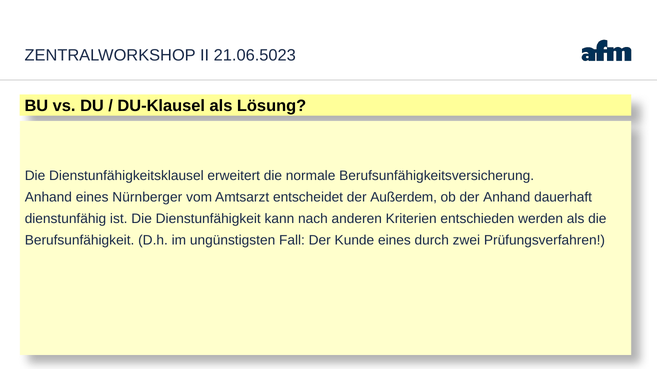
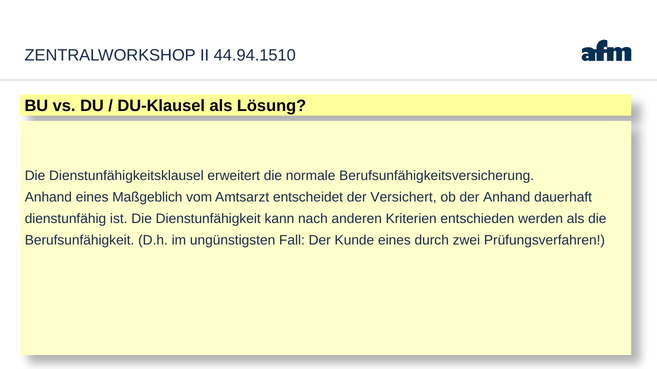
21.06.5023: 21.06.5023 -> 44.94.1510
Nürnberger: Nürnberger -> Maßgeblich
Außerdem: Außerdem -> Versichert
